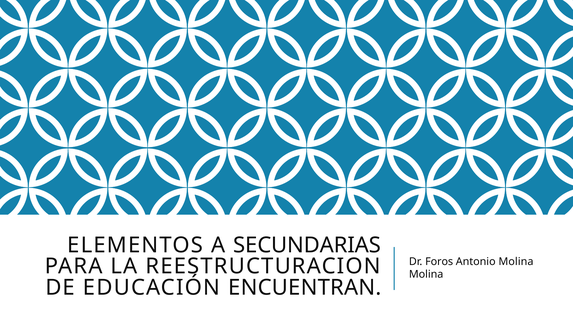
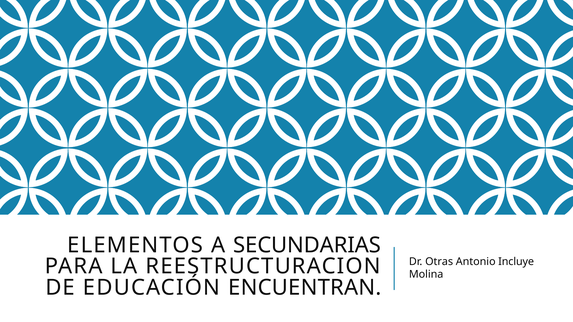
Foros: Foros -> Otras
Antonio Molina: Molina -> Incluye
